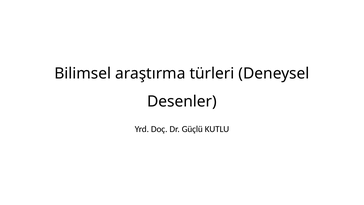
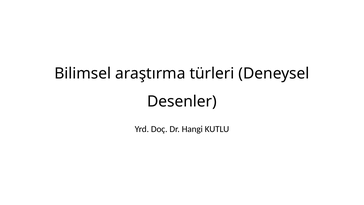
Güçlü: Güçlü -> Hangi
